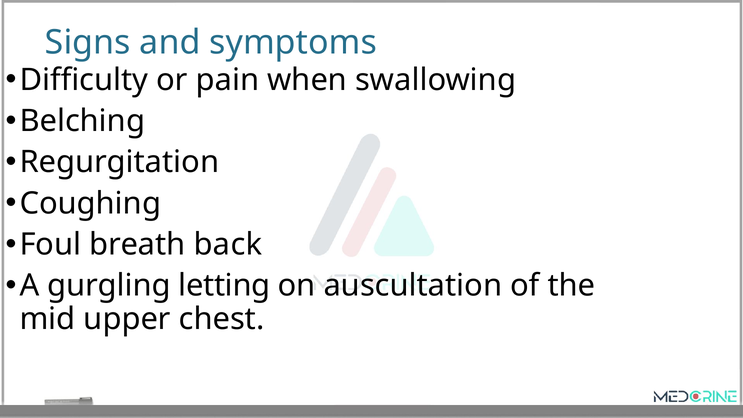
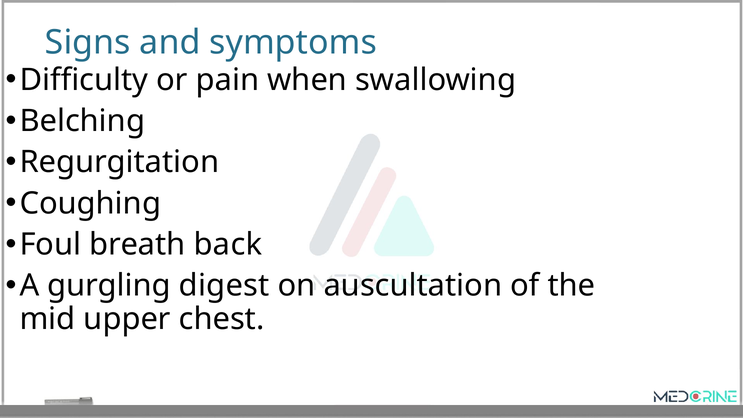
letting: letting -> digest
